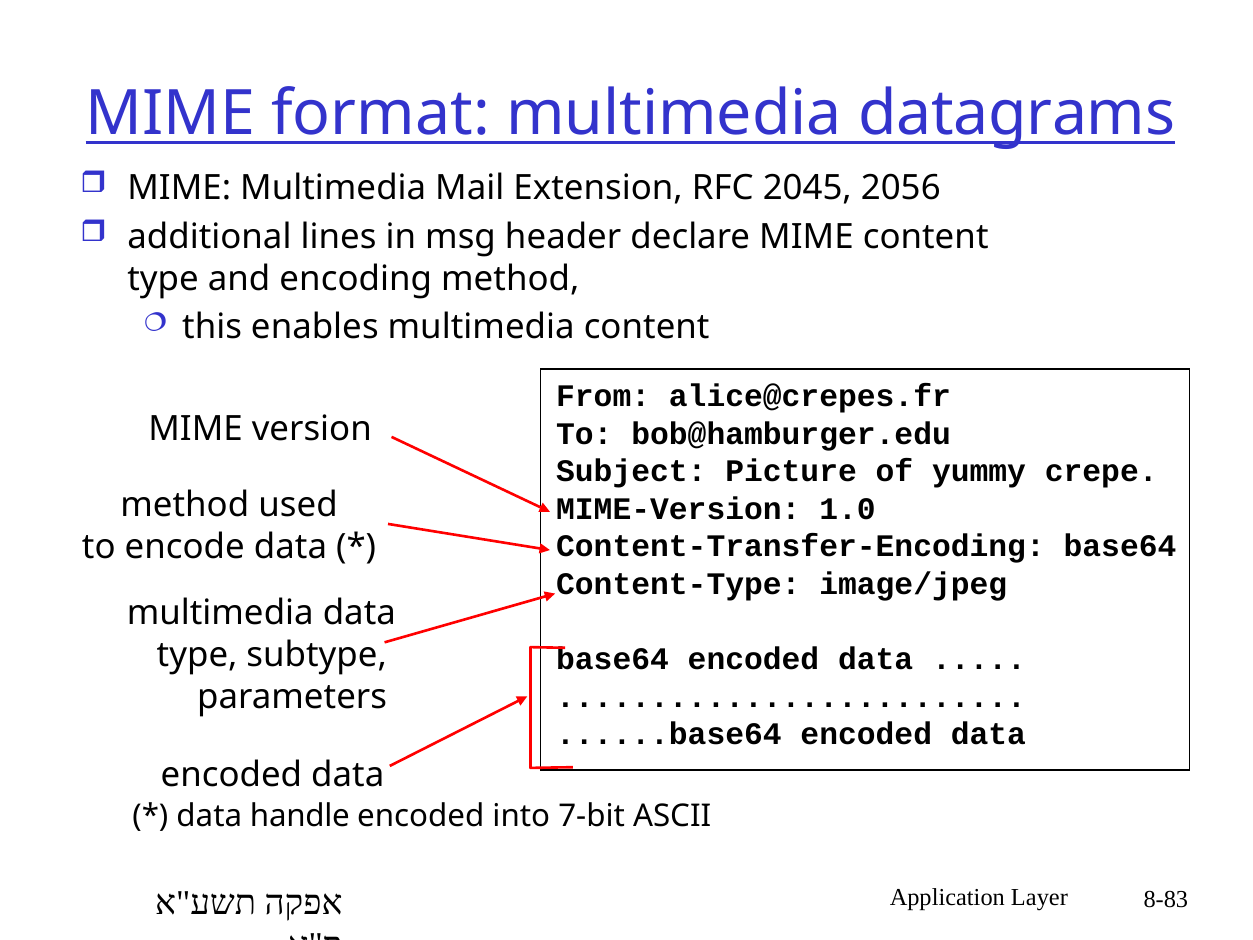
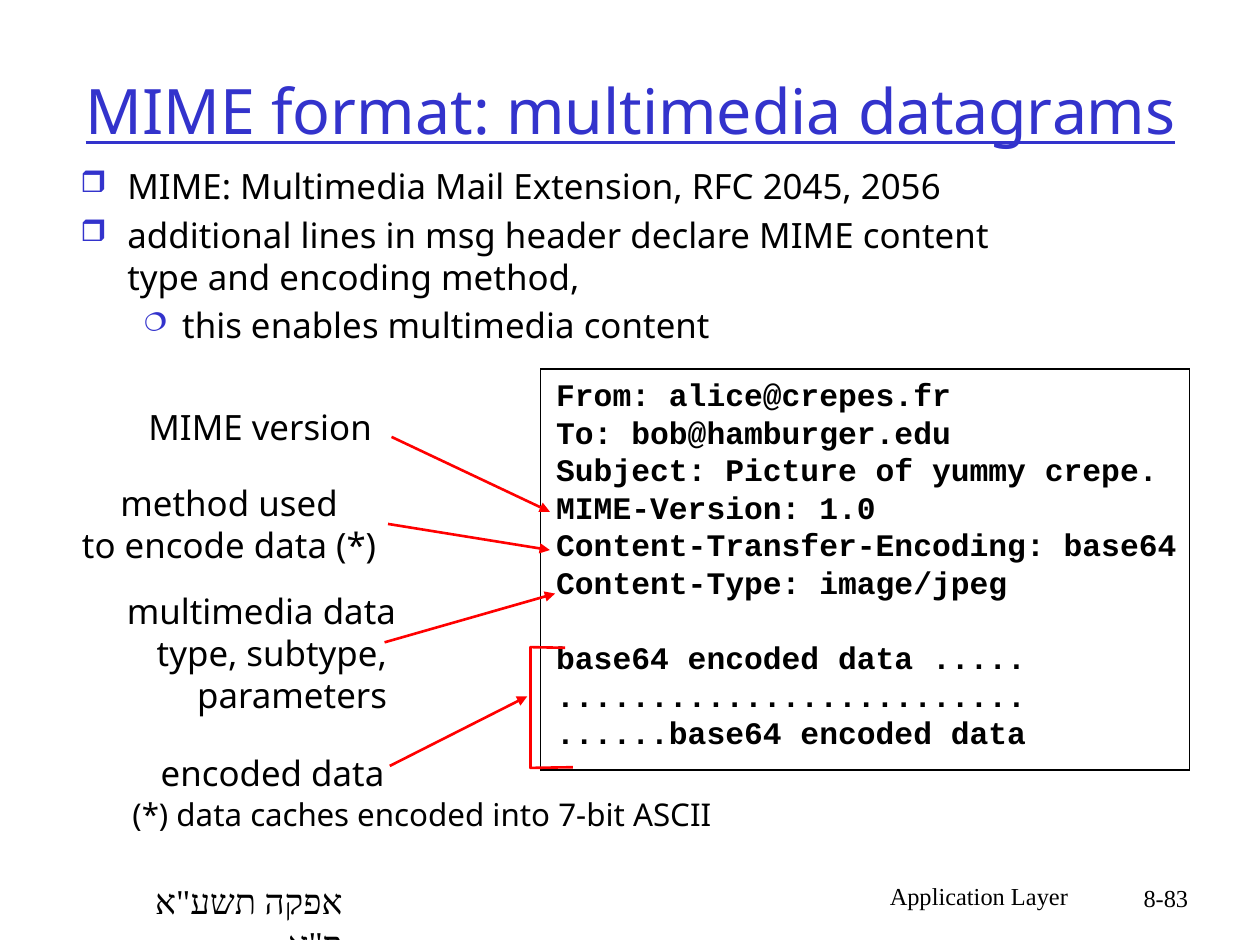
handle: handle -> caches
